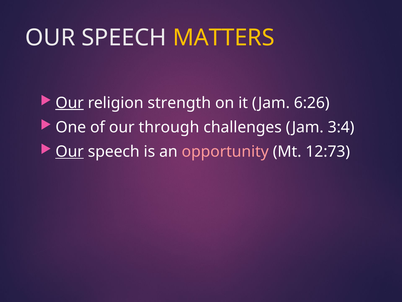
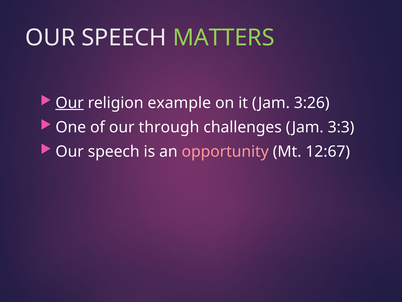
MATTERS colour: yellow -> light green
strength: strength -> example
6:26: 6:26 -> 3:26
3:4: 3:4 -> 3:3
Our at (70, 151) underline: present -> none
12:73: 12:73 -> 12:67
